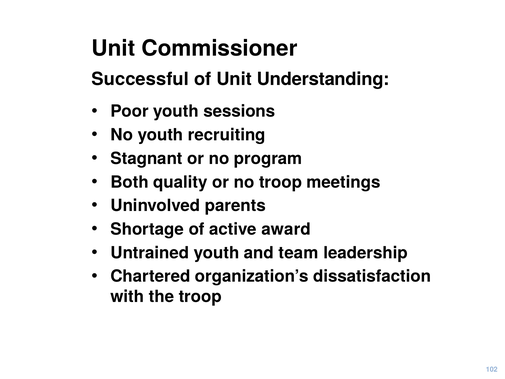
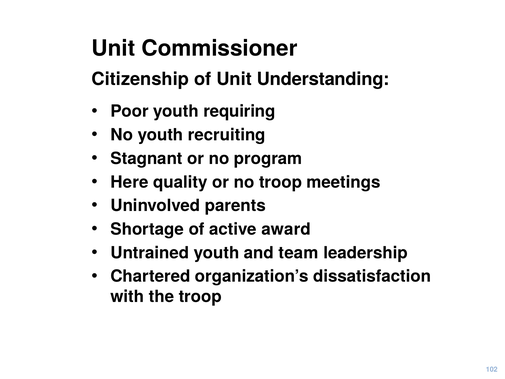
Successful: Successful -> Citizenship
sessions: sessions -> requiring
Both: Both -> Here
